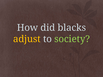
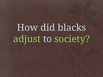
adjust colour: yellow -> light green
